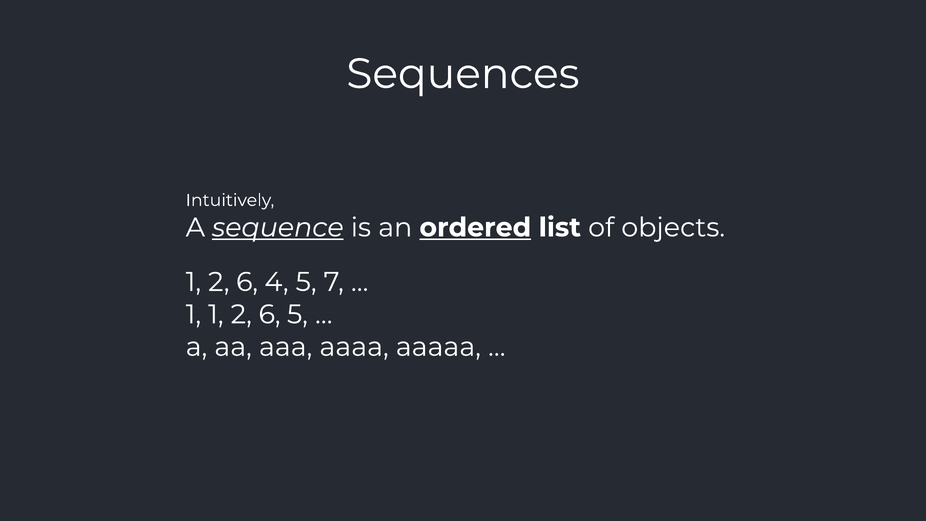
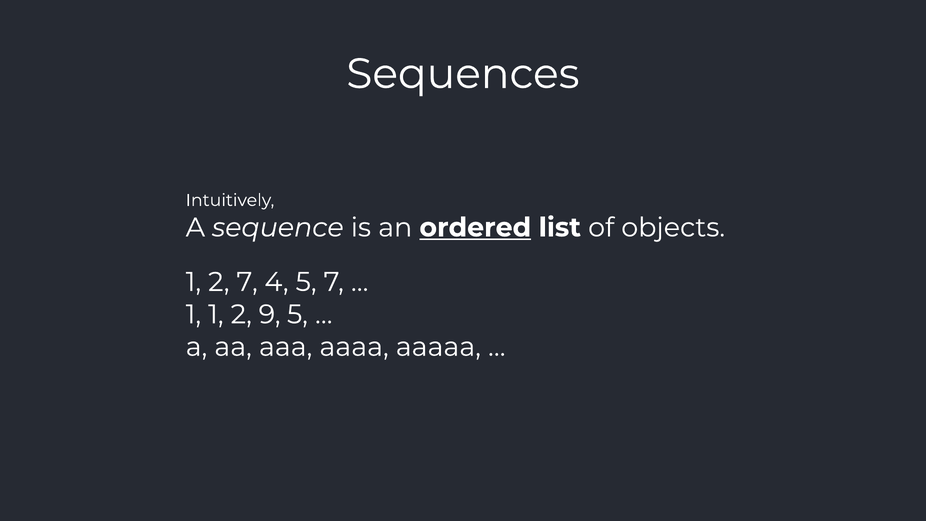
sequence underline: present -> none
6 at (247, 282): 6 -> 7
1 1 2 6: 6 -> 9
